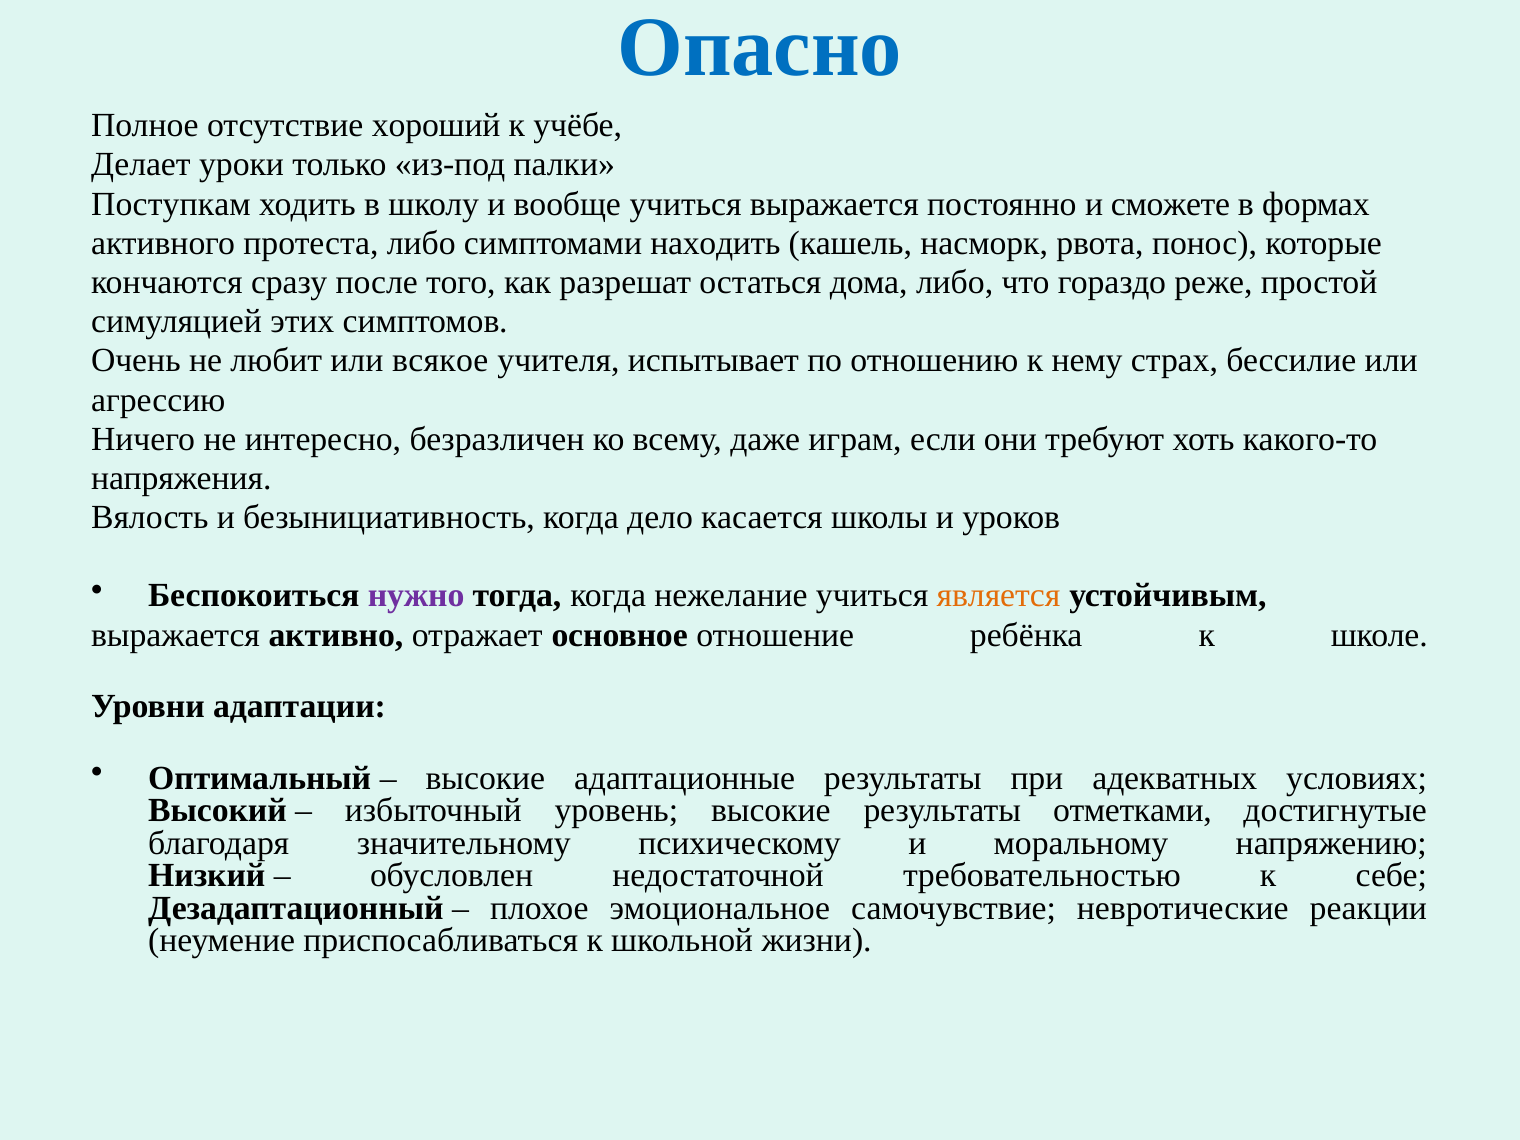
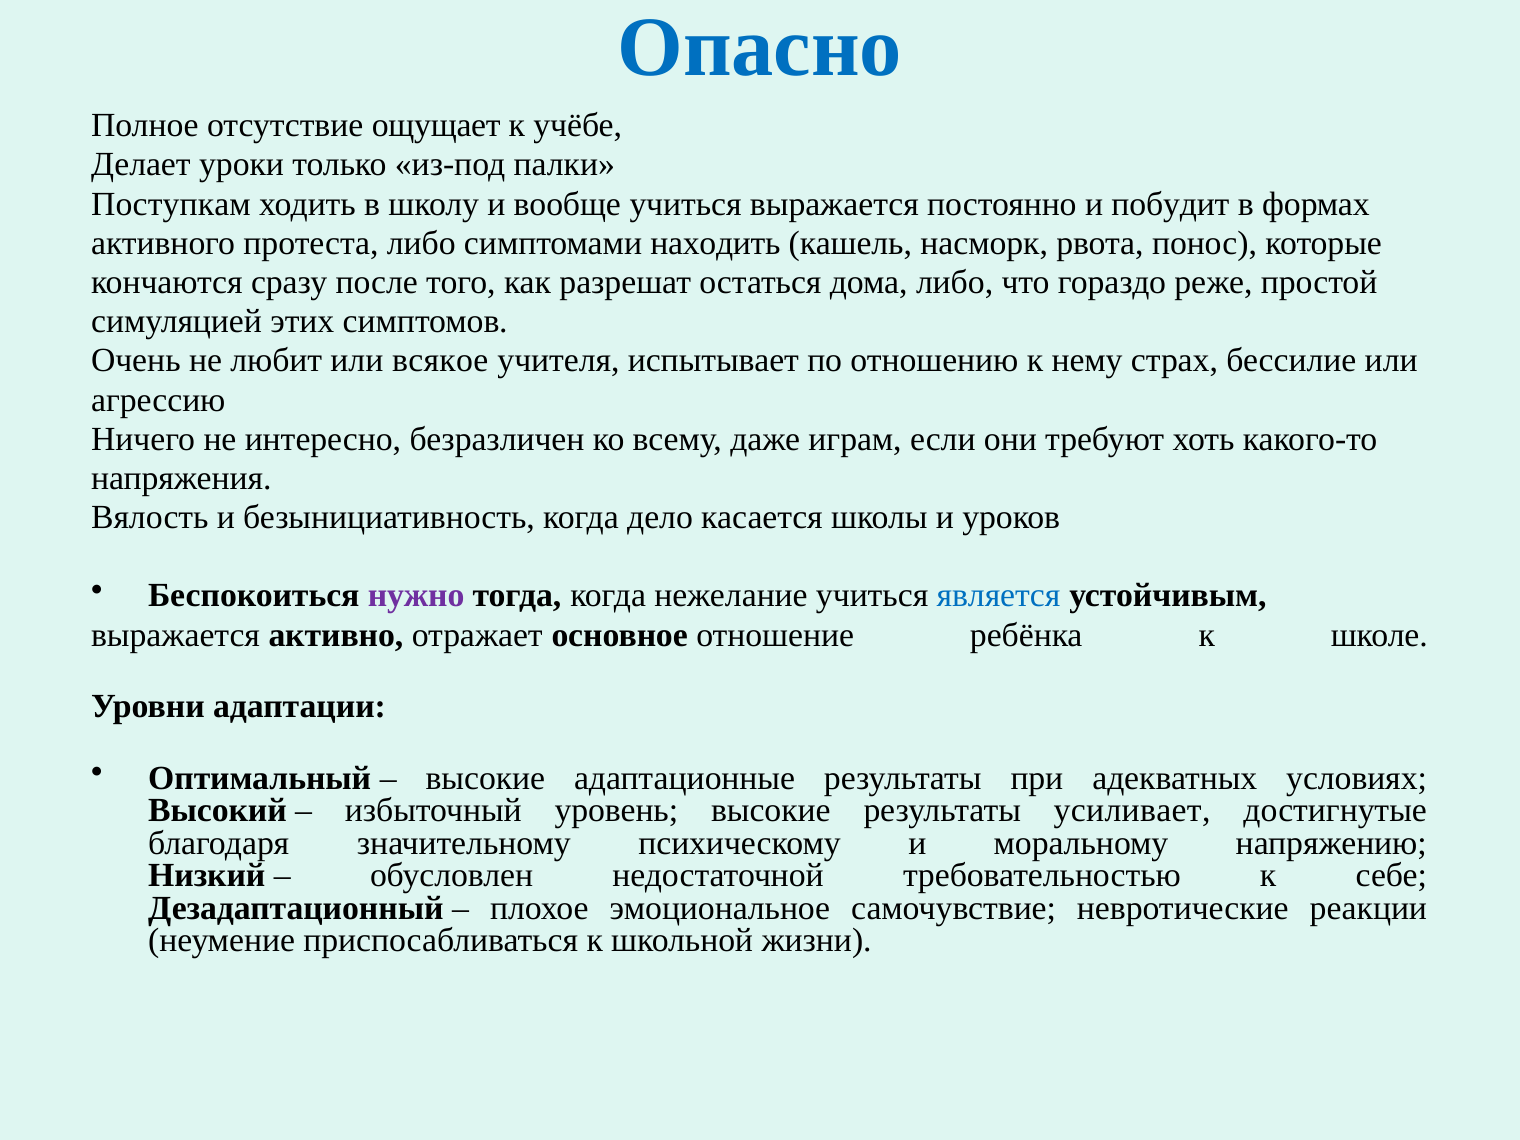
хороший: хороший -> ощущает
сможете: сможете -> побудит
является colour: orange -> blue
отметками: отметками -> усиливает
